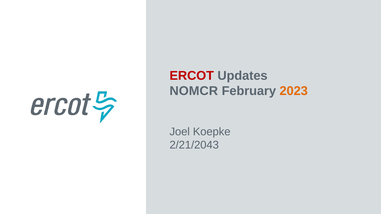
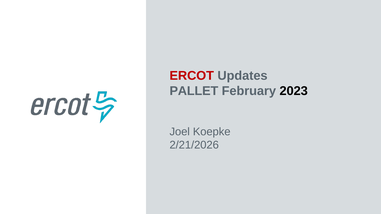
NOMCR: NOMCR -> PALLET
2023 colour: orange -> black
2/21/2043: 2/21/2043 -> 2/21/2026
